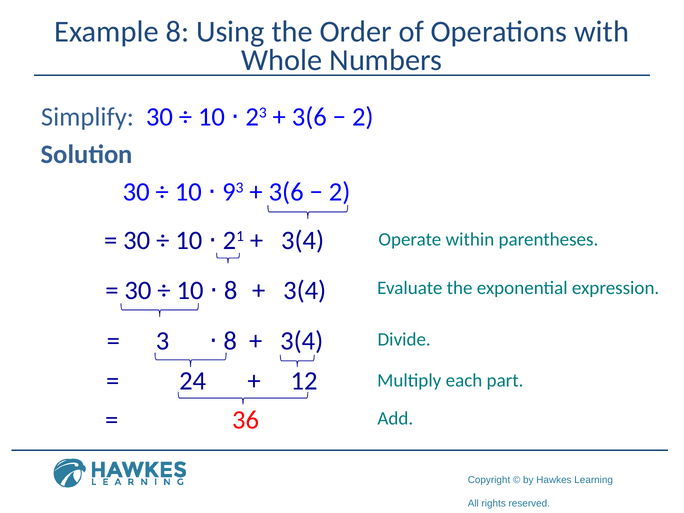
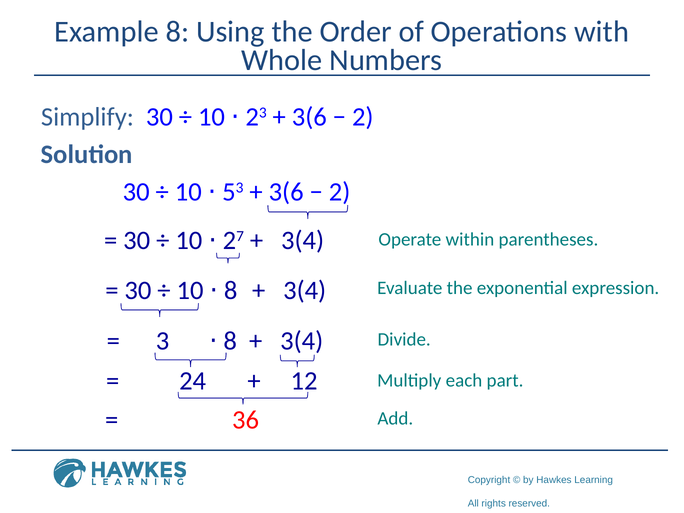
9: 9 -> 5
1: 1 -> 7
